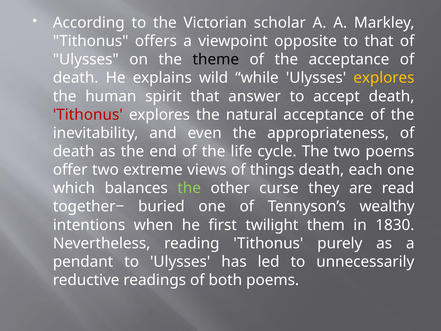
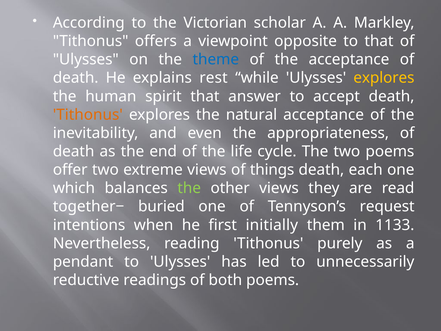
theme colour: black -> blue
wild: wild -> rest
Tithonus at (88, 115) colour: red -> orange
other curse: curse -> views
wealthy: wealthy -> request
twilight: twilight -> initially
1830: 1830 -> 1133
